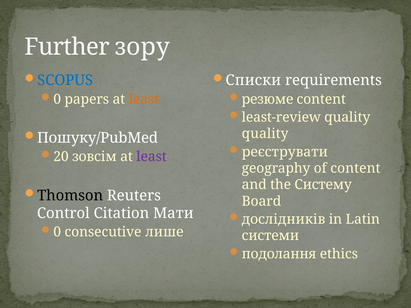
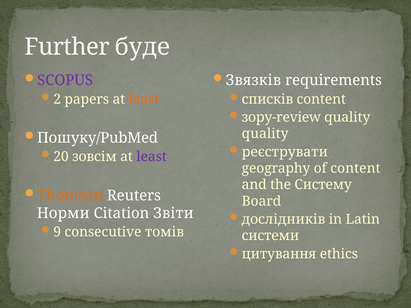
зору: зору -> буде
SCOPUS colour: blue -> purple
Списки: Списки -> Звязків
0 at (57, 99): 0 -> 2
резюме: резюме -> списків
least-review: least-review -> зору-review
Thomson colour: black -> orange
Control: Control -> Норми
Мати: Мати -> Звіти
0 at (57, 232): 0 -> 9
лише: лише -> томів
подолання: подолання -> цитування
